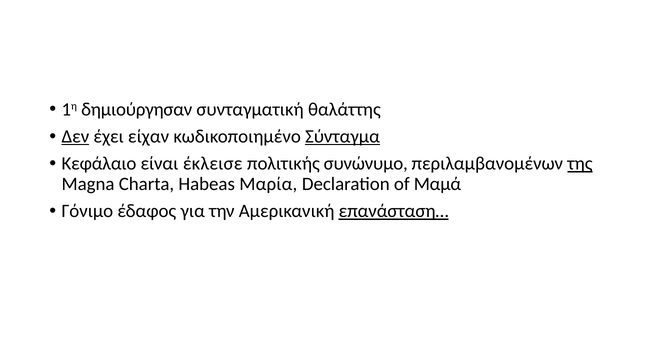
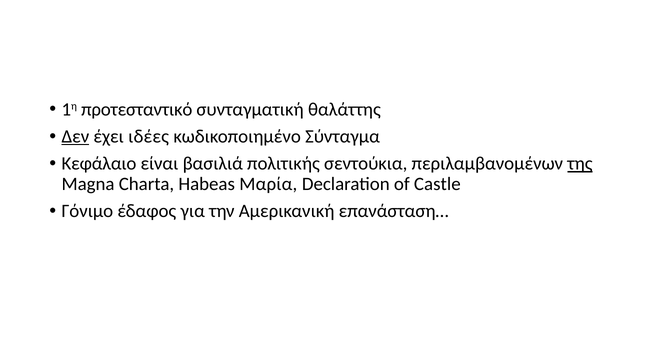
δημιούργησαν: δημιούργησαν -> προτεσταντικό
είχαν: είχαν -> ιδέες
Σύνταγμα underline: present -> none
έκλεισε: έκλεισε -> βασιλιά
συνώνυμο: συνώνυμο -> σεντούκια
Μαμά: Μαμά -> Castle
επανάσταση… underline: present -> none
